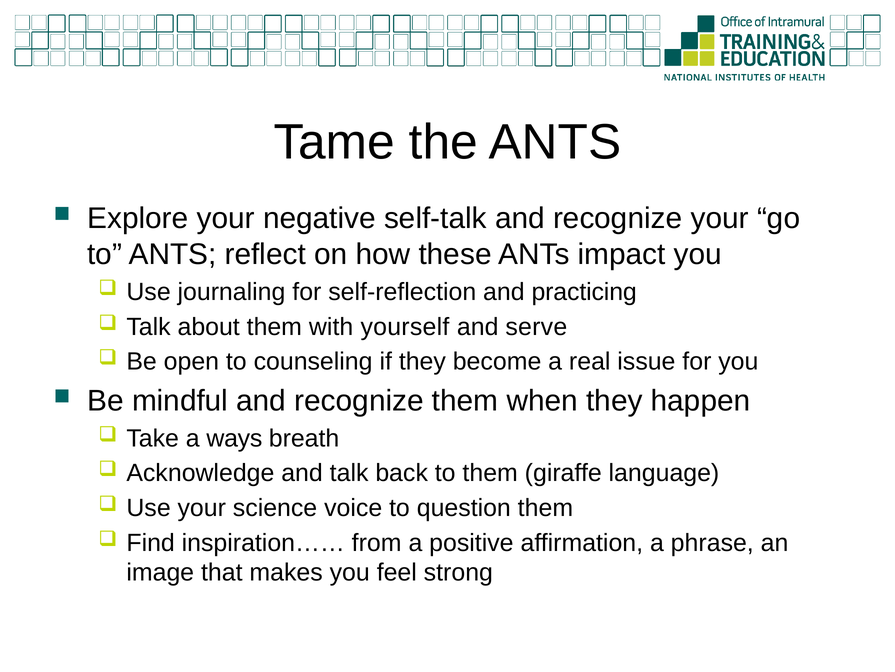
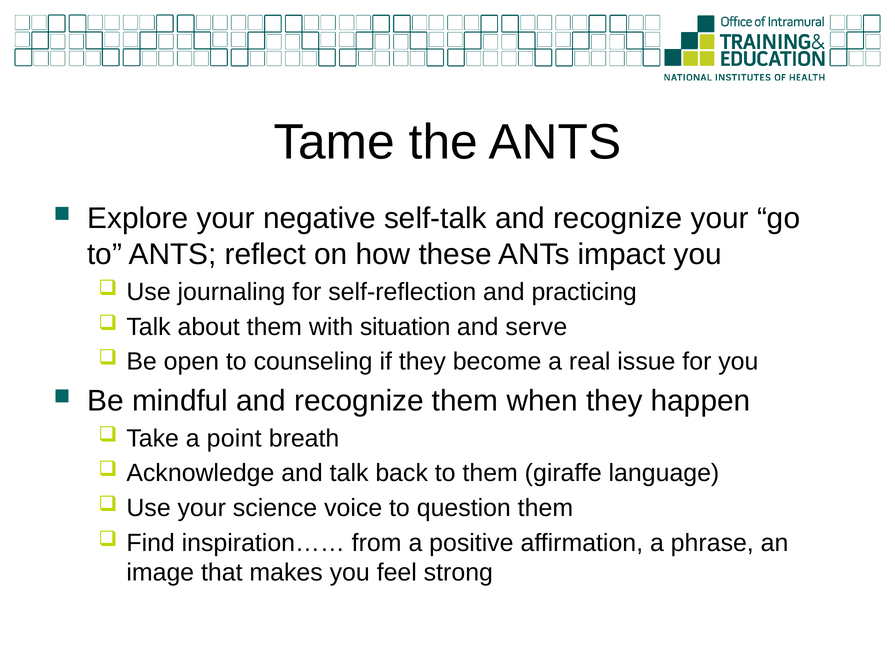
yourself: yourself -> situation
ways: ways -> point
